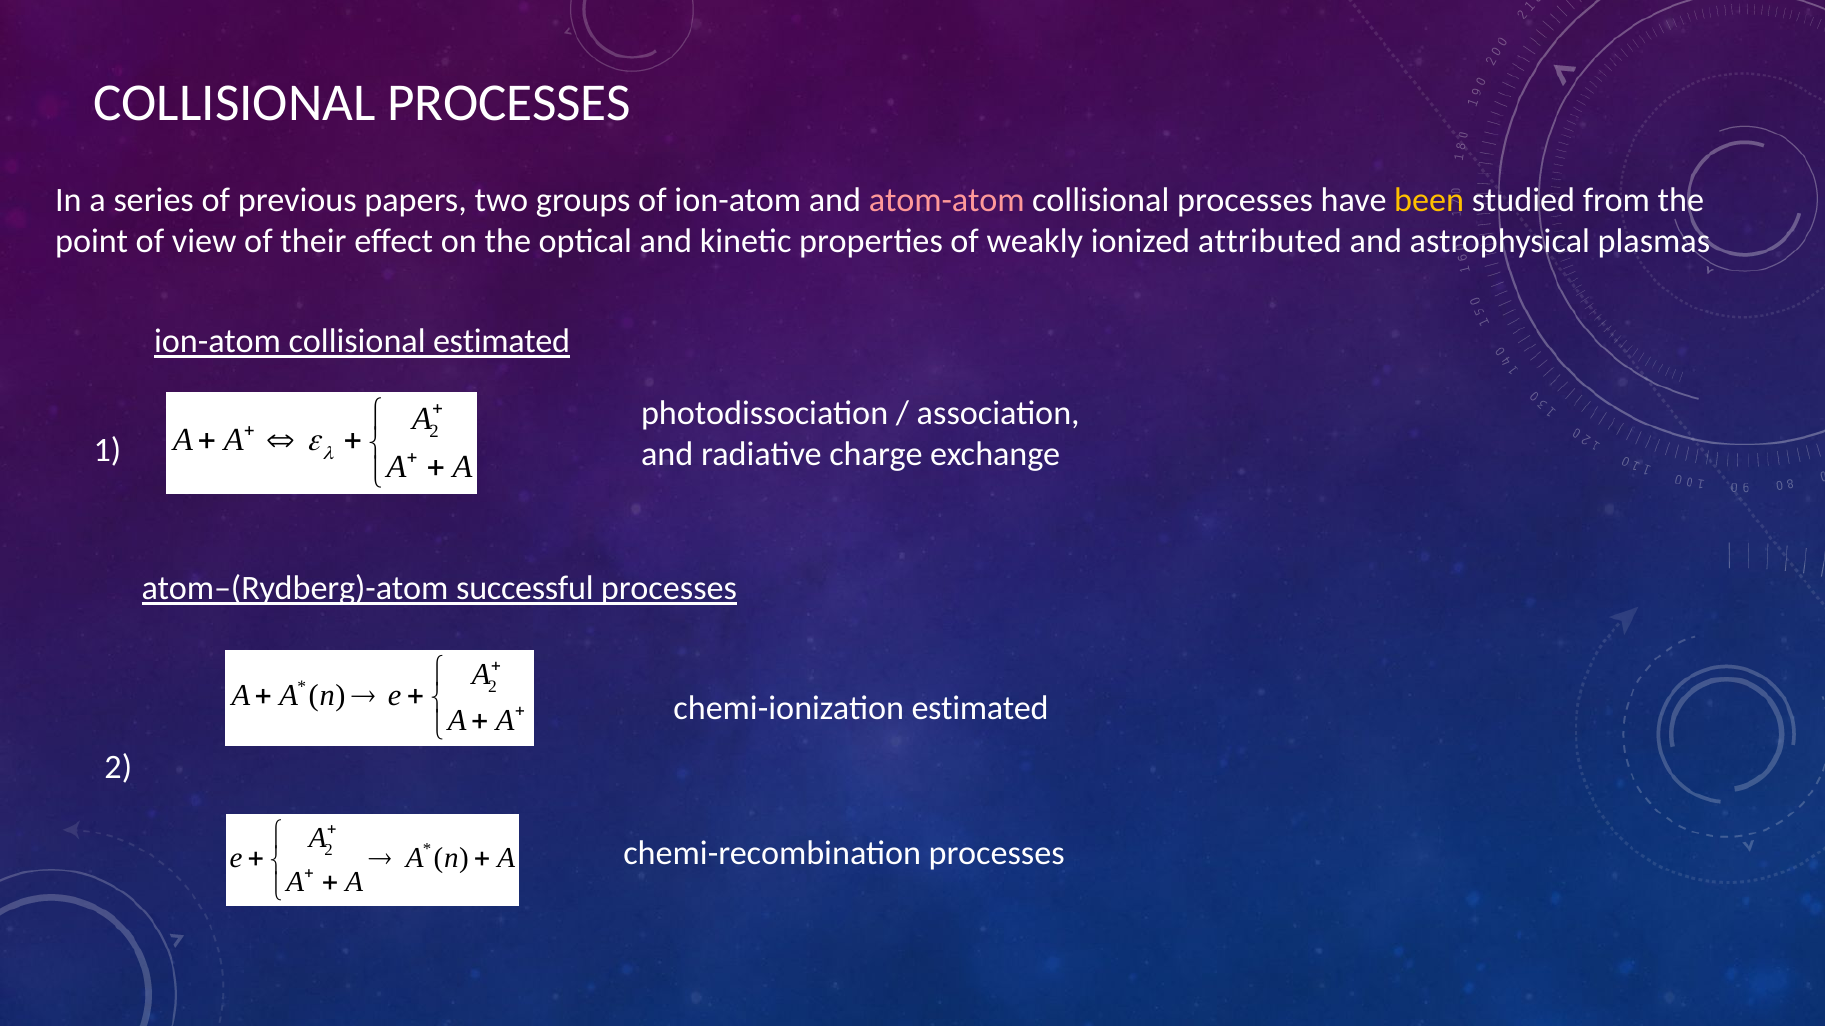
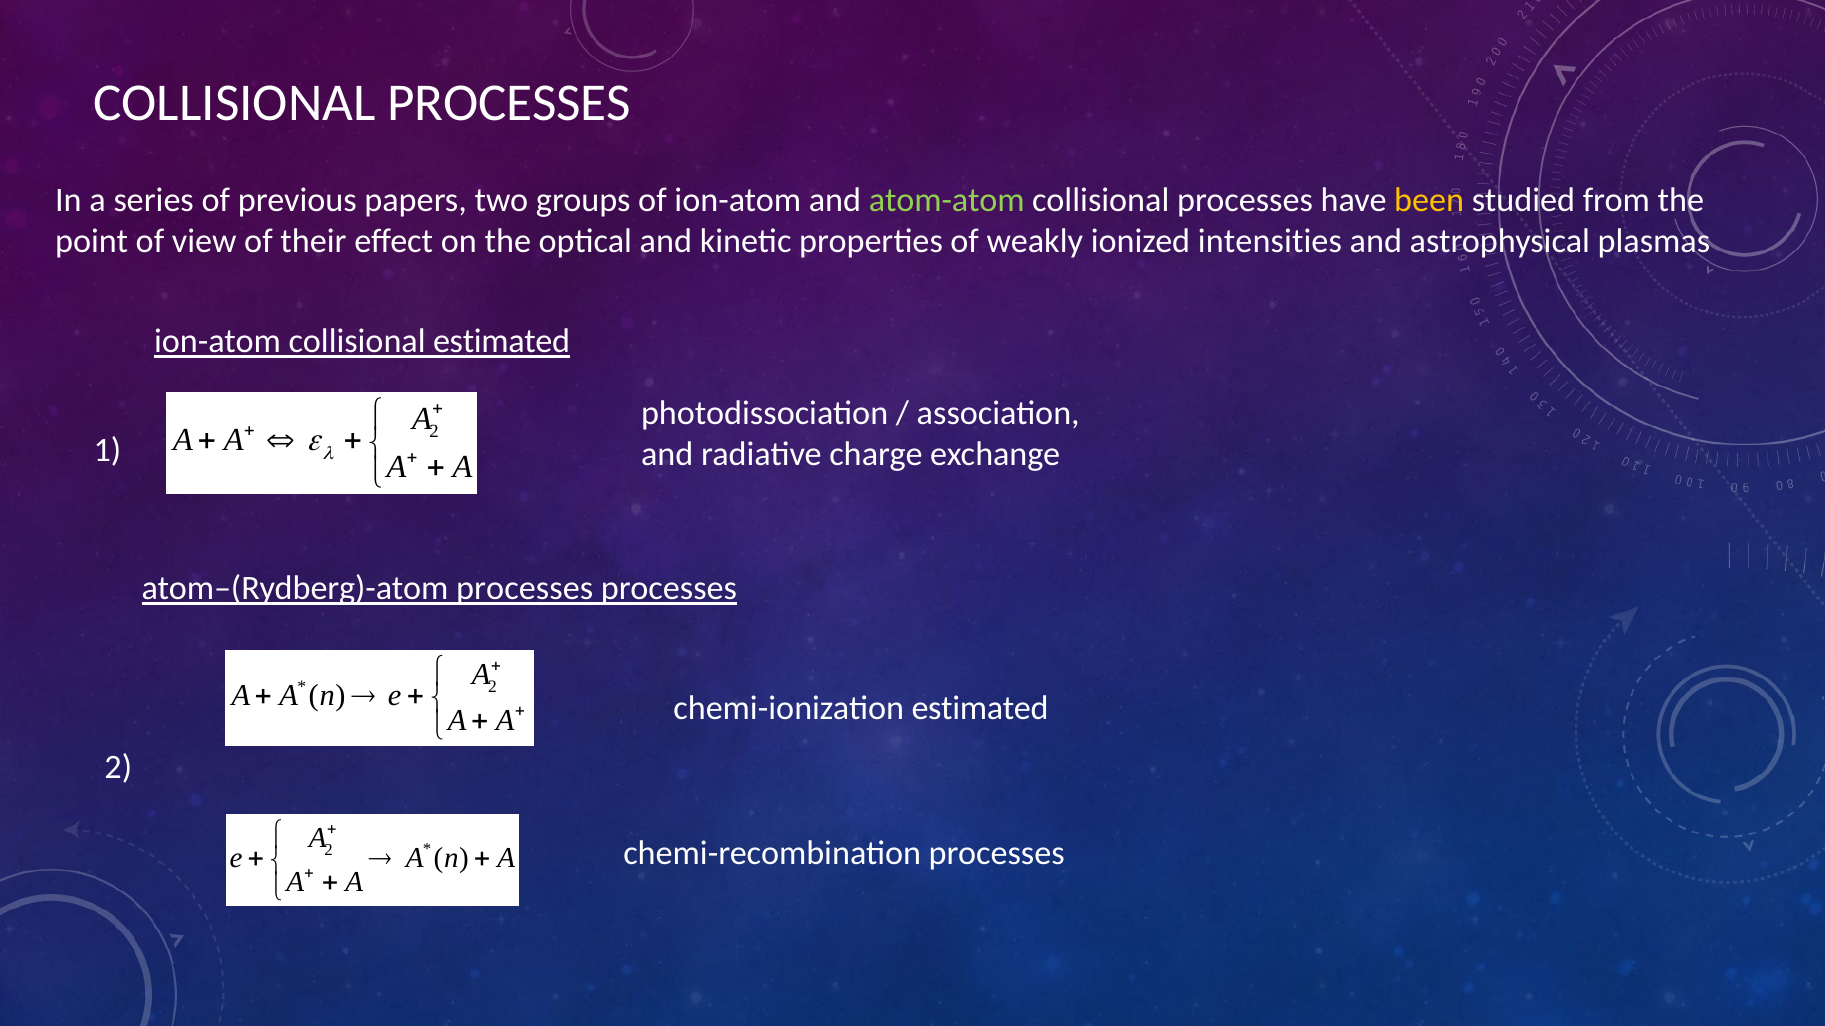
atom-atom colour: pink -> light green
attributed: attributed -> intensities
atom–(Rydberg)-atom successful: successful -> processes
